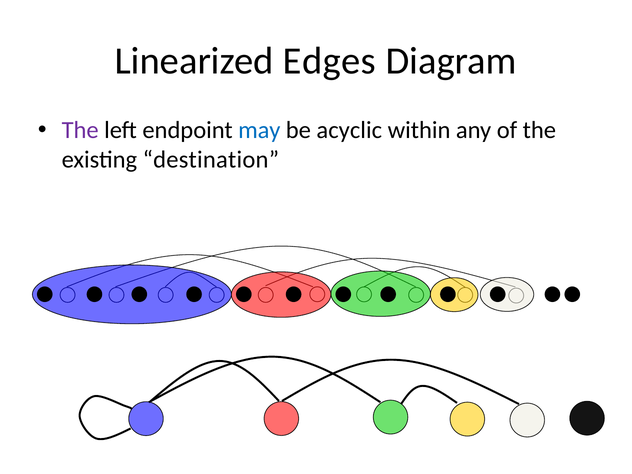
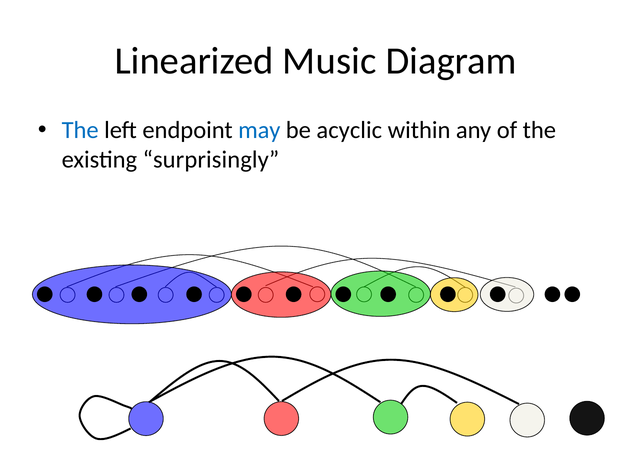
Edges: Edges -> Music
The at (80, 130) colour: purple -> blue
destination: destination -> surprisingly
